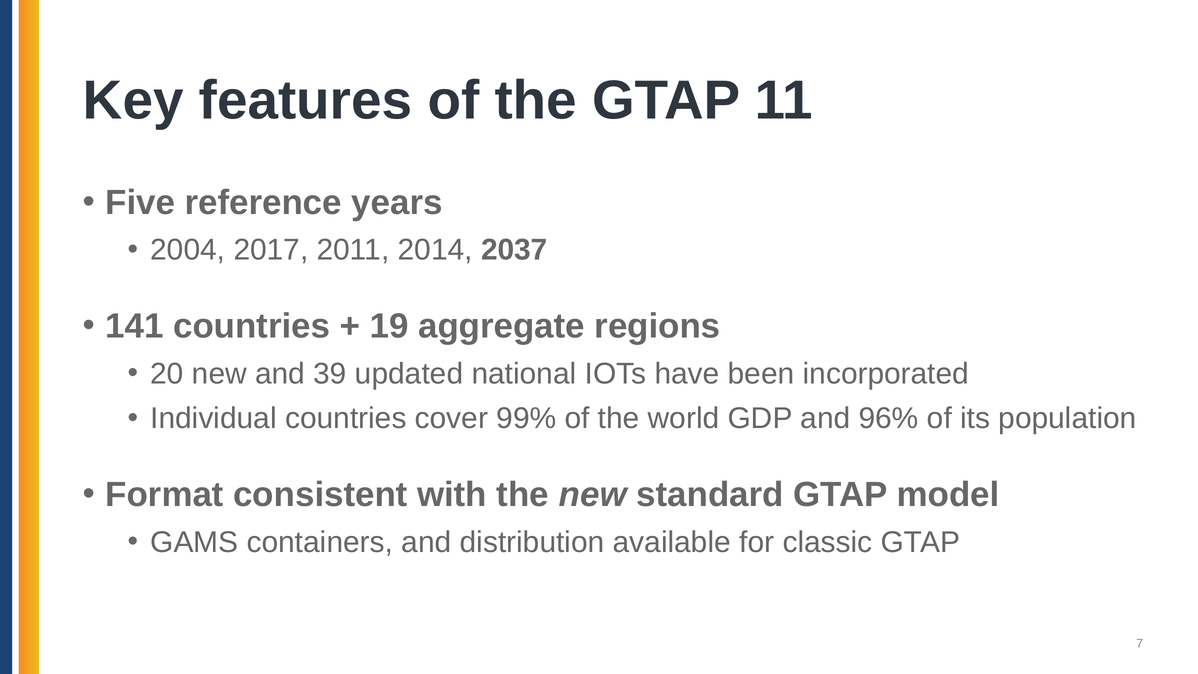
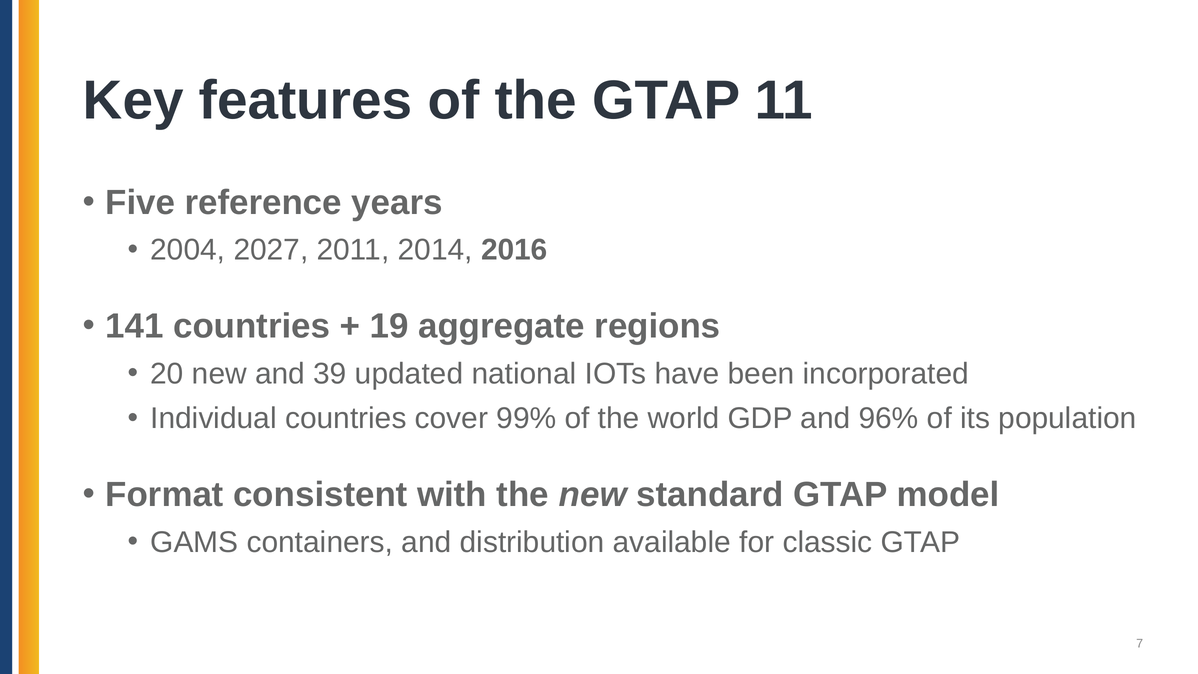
2017: 2017 -> 2027
2037: 2037 -> 2016
